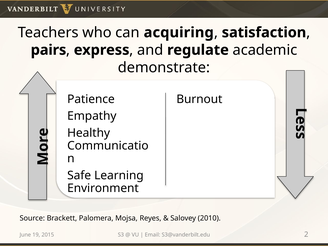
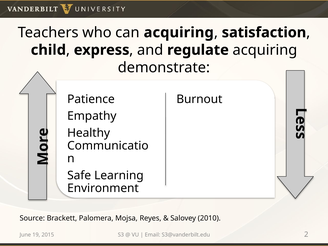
pairs: pairs -> child
regulate academic: academic -> acquiring
